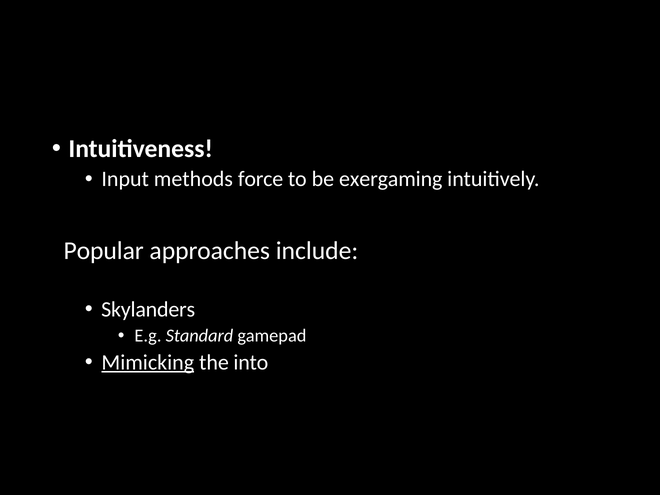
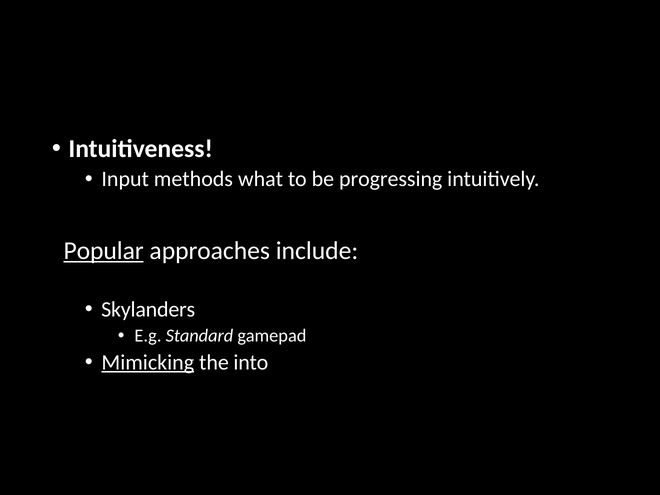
force: force -> what
exergaming: exergaming -> progressing
Popular underline: none -> present
